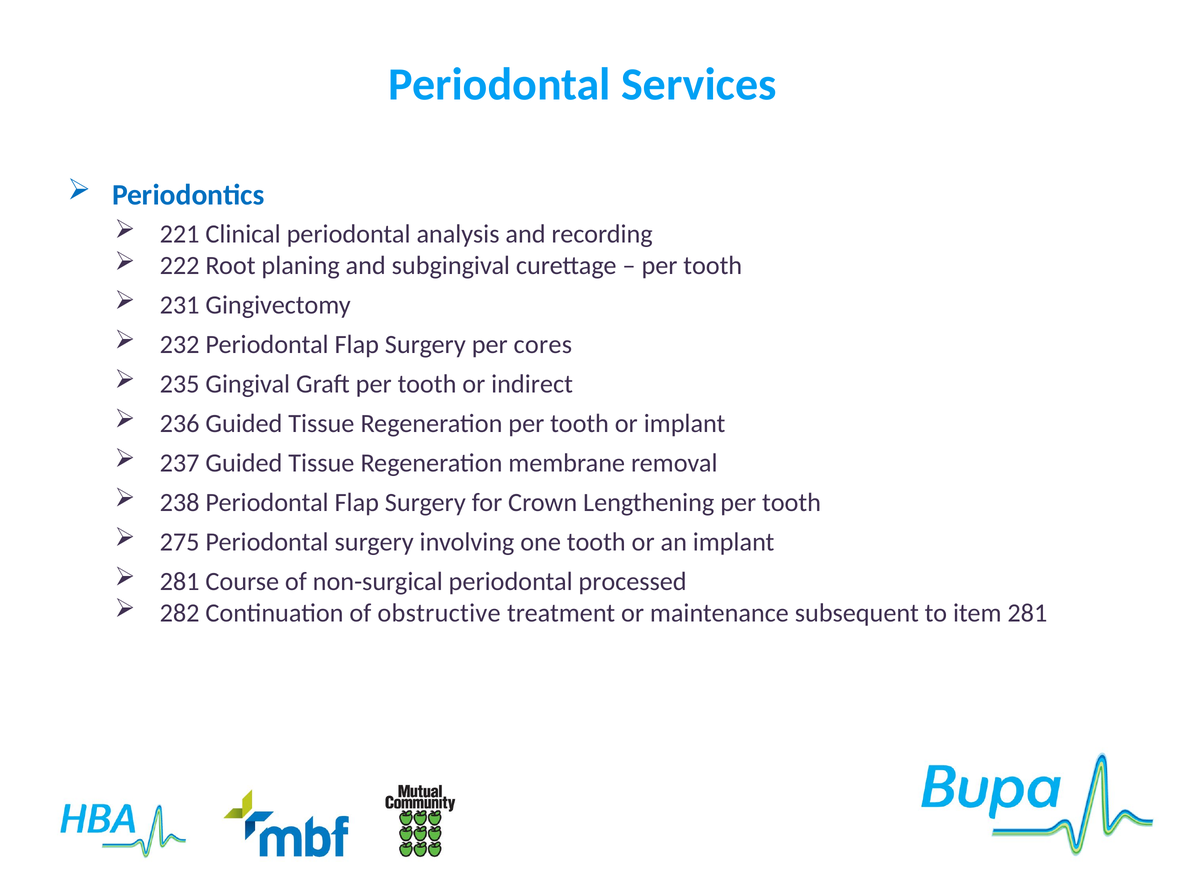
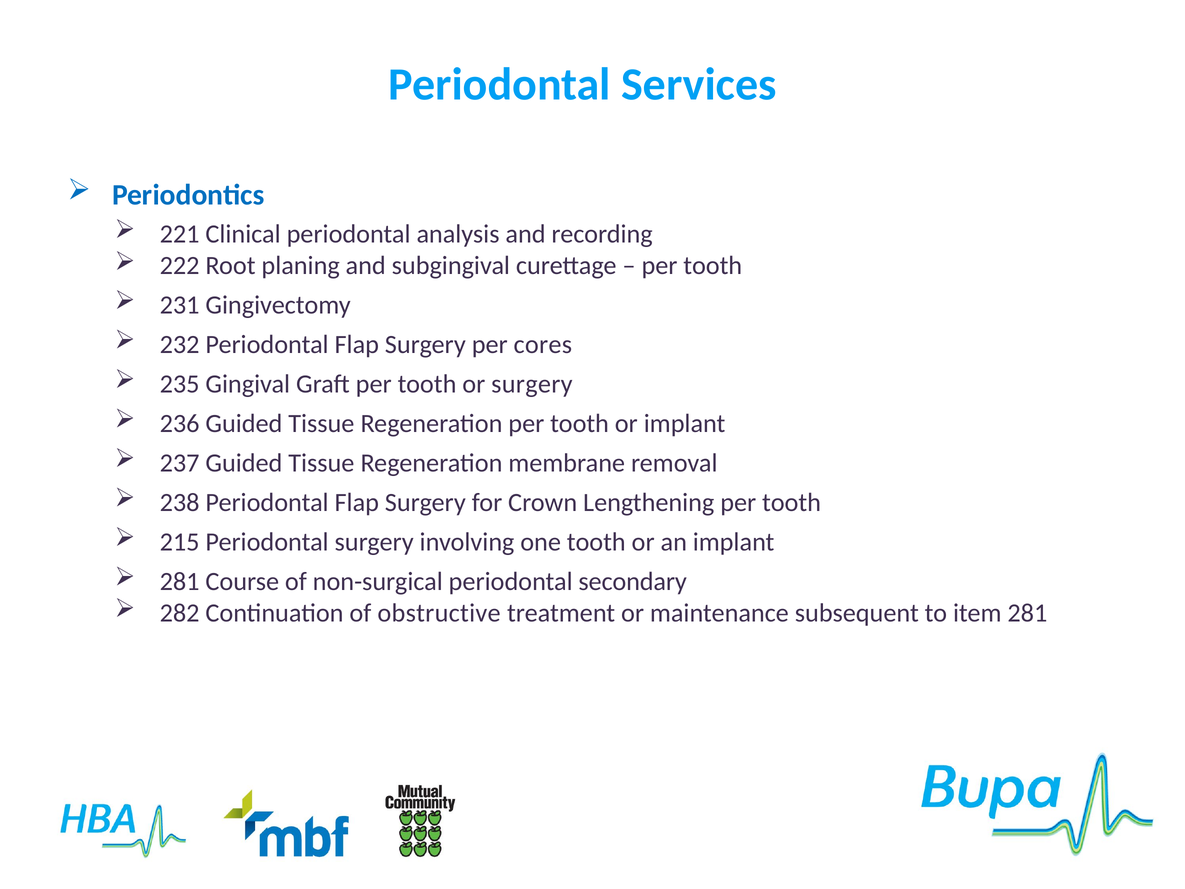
or indirect: indirect -> surgery
275: 275 -> 215
processed: processed -> secondary
